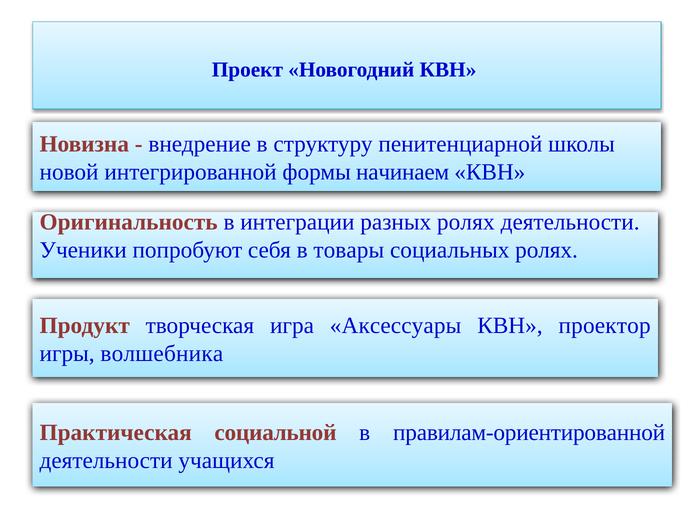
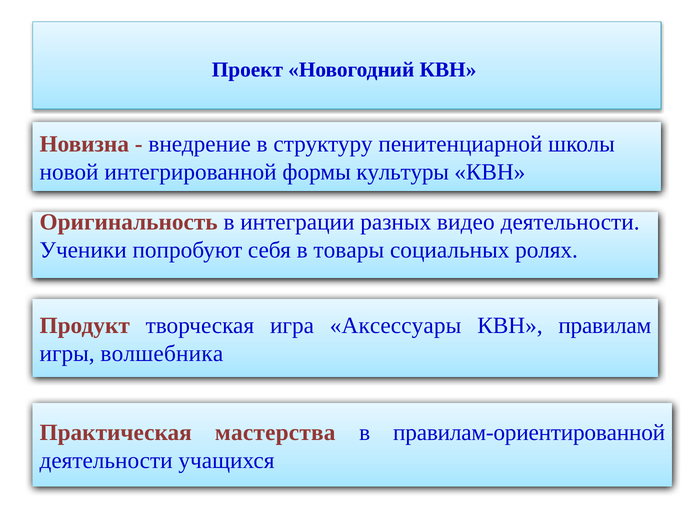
начинаем: начинаем -> культуры
разных ролях: ролях -> видео
проектор: проектор -> правилам
социальной: социальной -> мастерства
